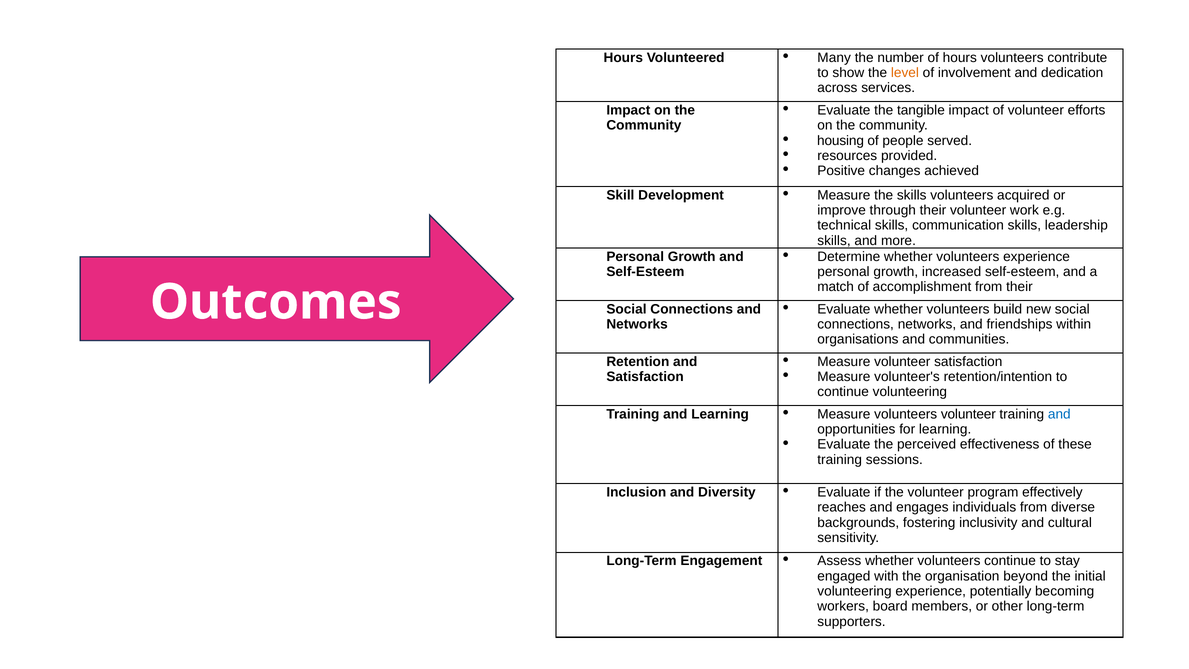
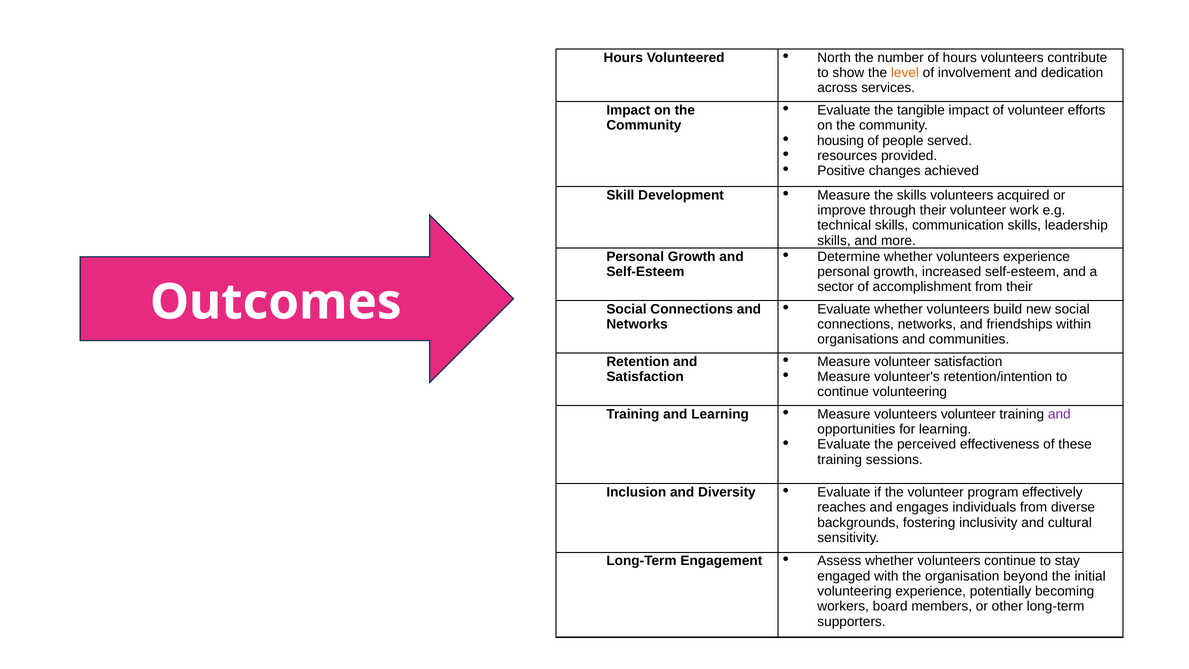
Many: Many -> North
match: match -> sector
and at (1059, 414) colour: blue -> purple
